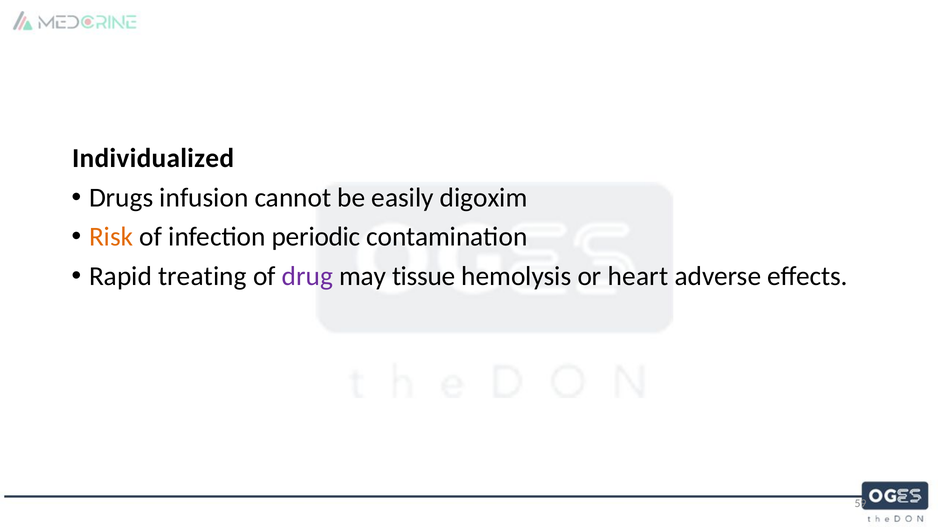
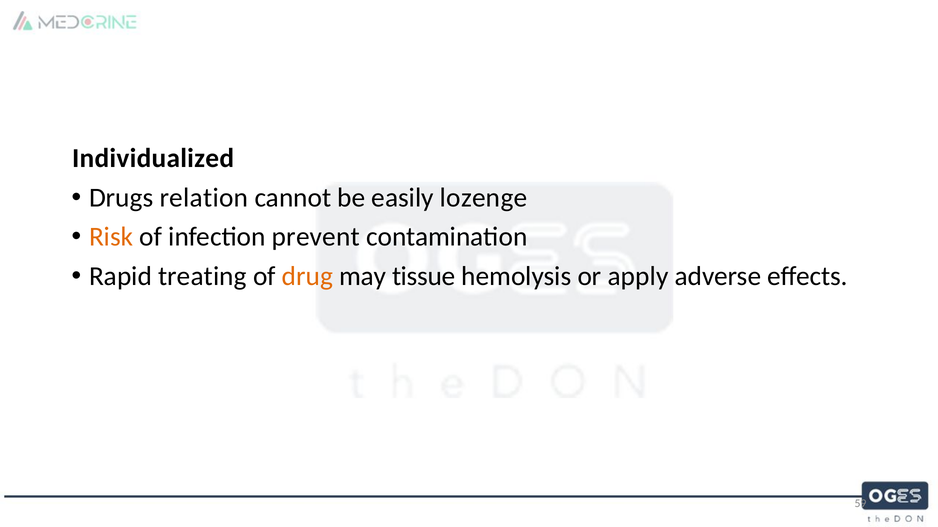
infusion: infusion -> relation
digoxim: digoxim -> lozenge
periodic: periodic -> prevent
drug colour: purple -> orange
heart: heart -> apply
